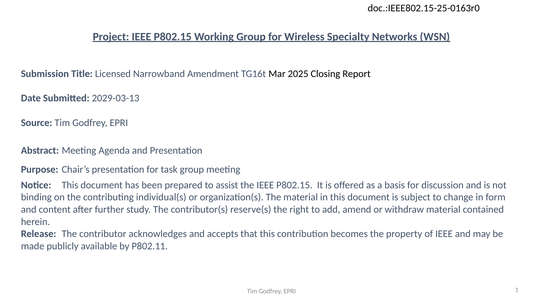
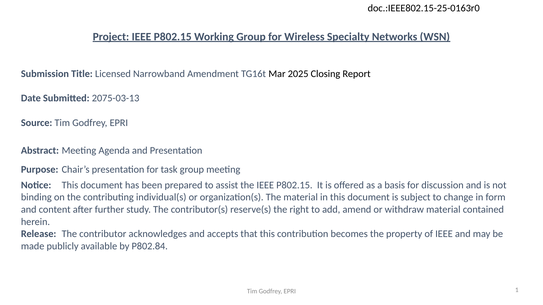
2029-03-13: 2029-03-13 -> 2075-03-13
P802.11: P802.11 -> P802.84
